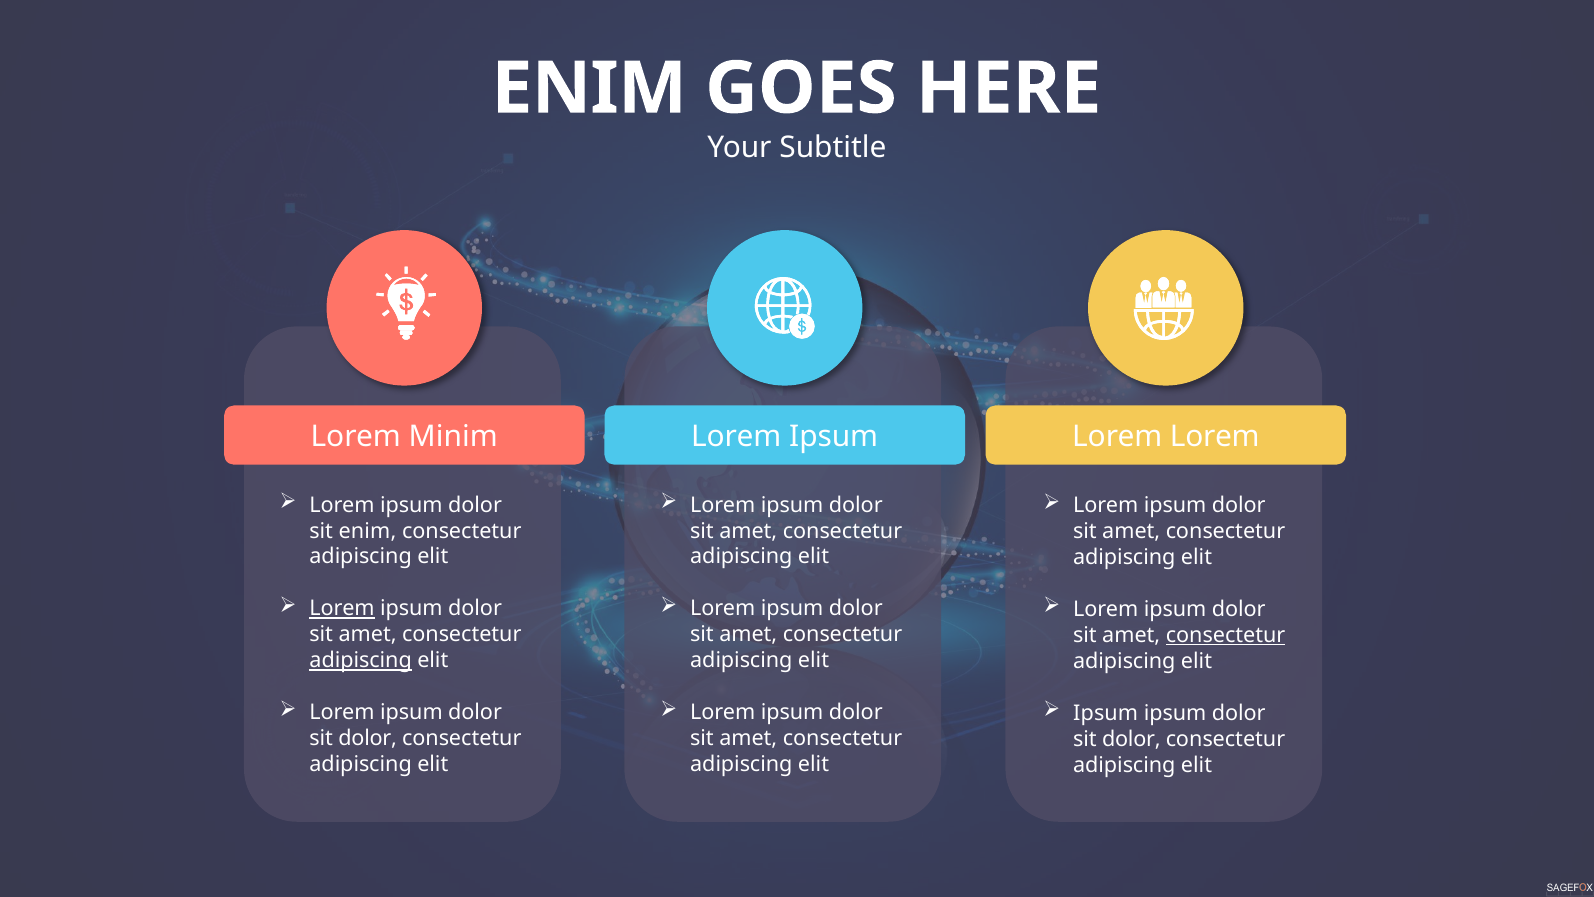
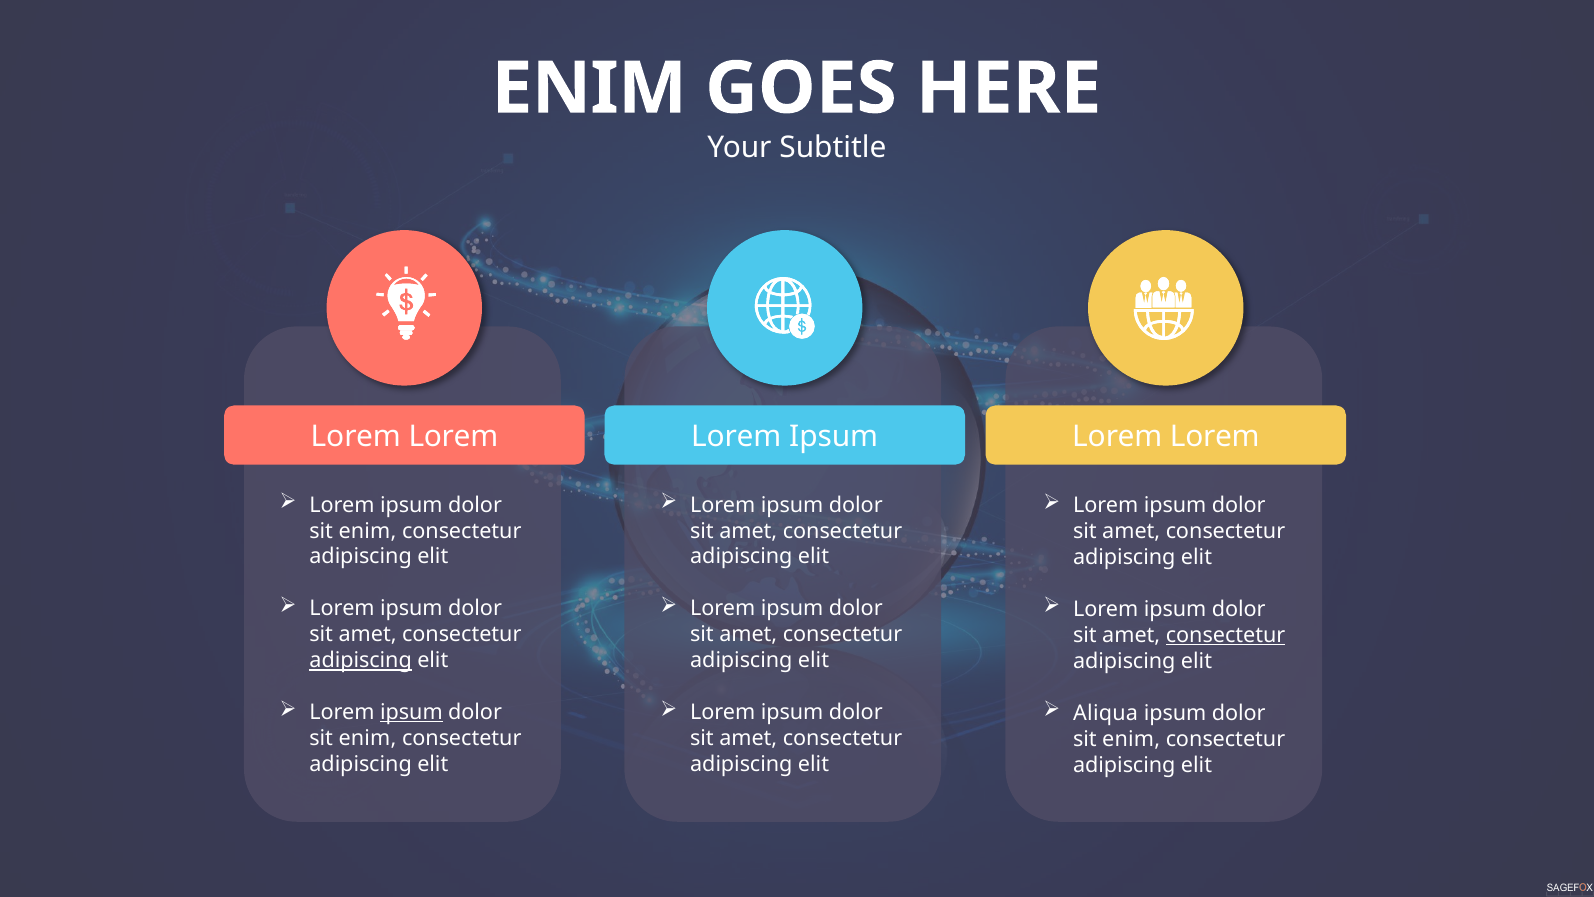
Minim at (453, 437): Minim -> Lorem
Lorem at (342, 608) underline: present -> none
ipsum at (411, 712) underline: none -> present
Ipsum at (1106, 713): Ipsum -> Aliqua
dolor at (368, 738): dolor -> enim
dolor at (1131, 739): dolor -> enim
